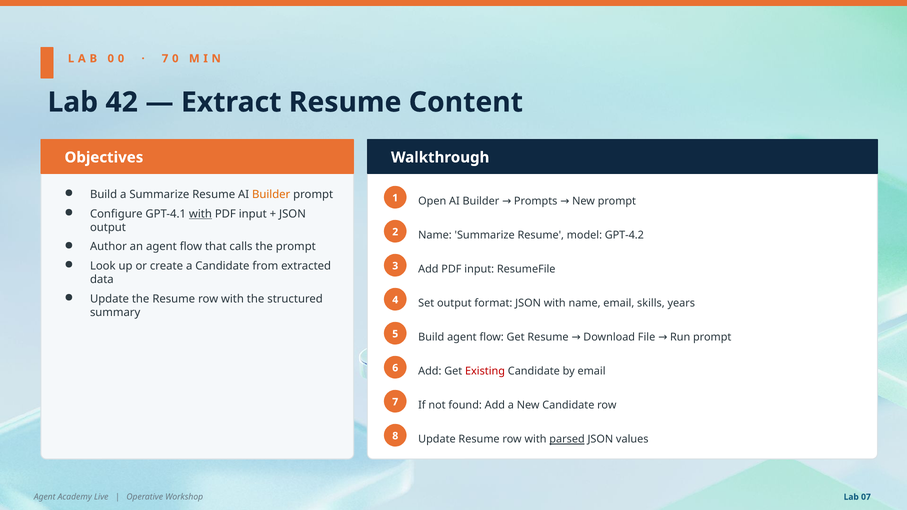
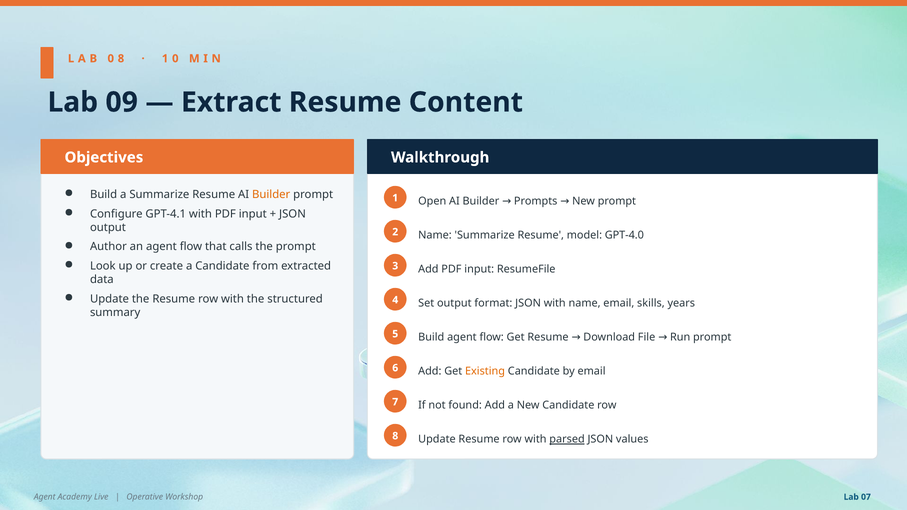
0 at (121, 59): 0 -> 8
7 at (165, 59): 7 -> 1
42: 42 -> 09
with at (200, 214) underline: present -> none
GPT-4.2: GPT-4.2 -> GPT-4.0
Existing colour: red -> orange
